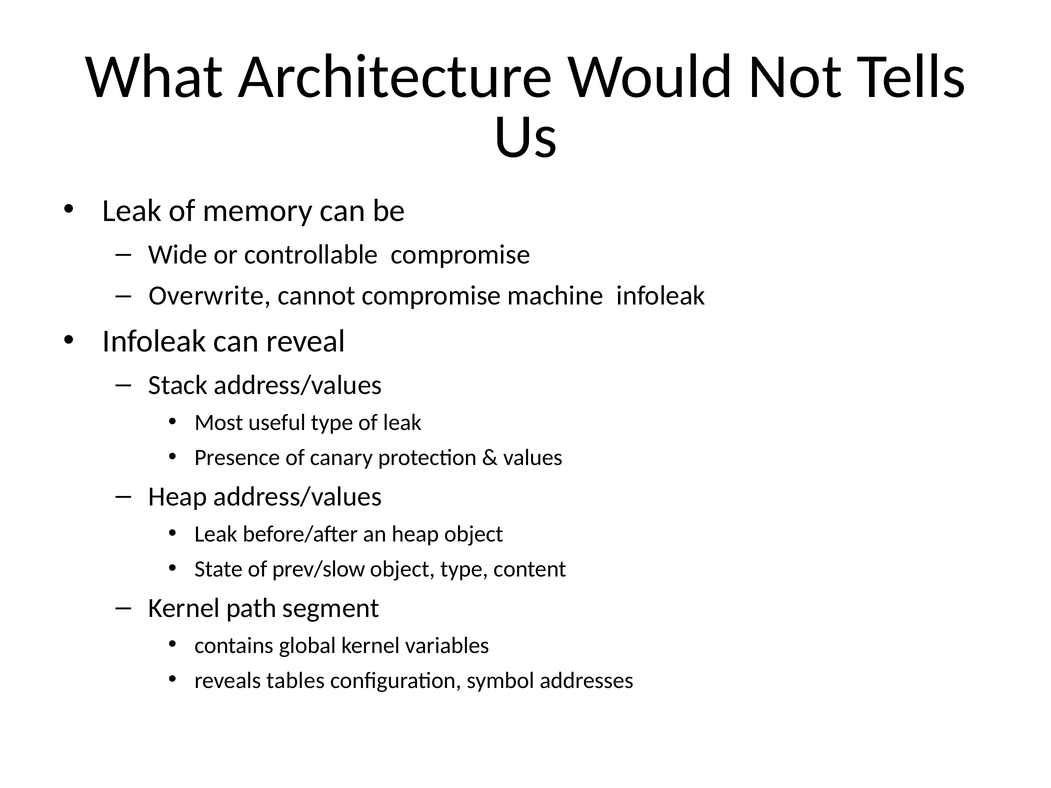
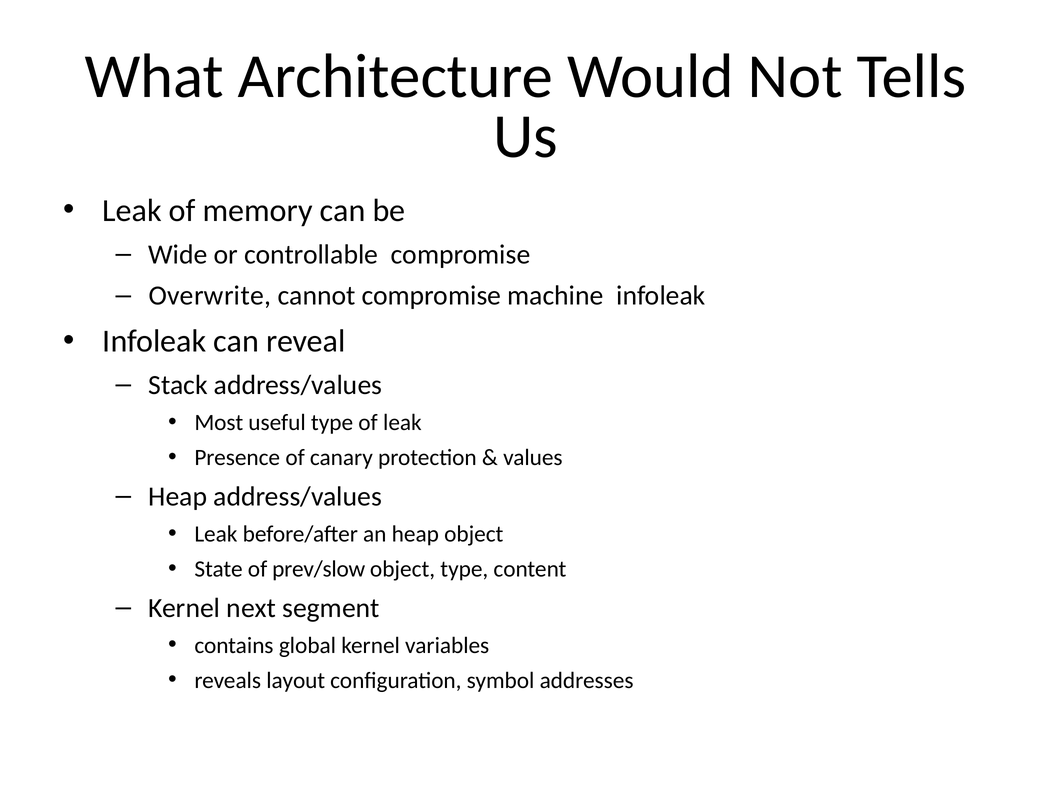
path: path -> next
tables: tables -> layout
